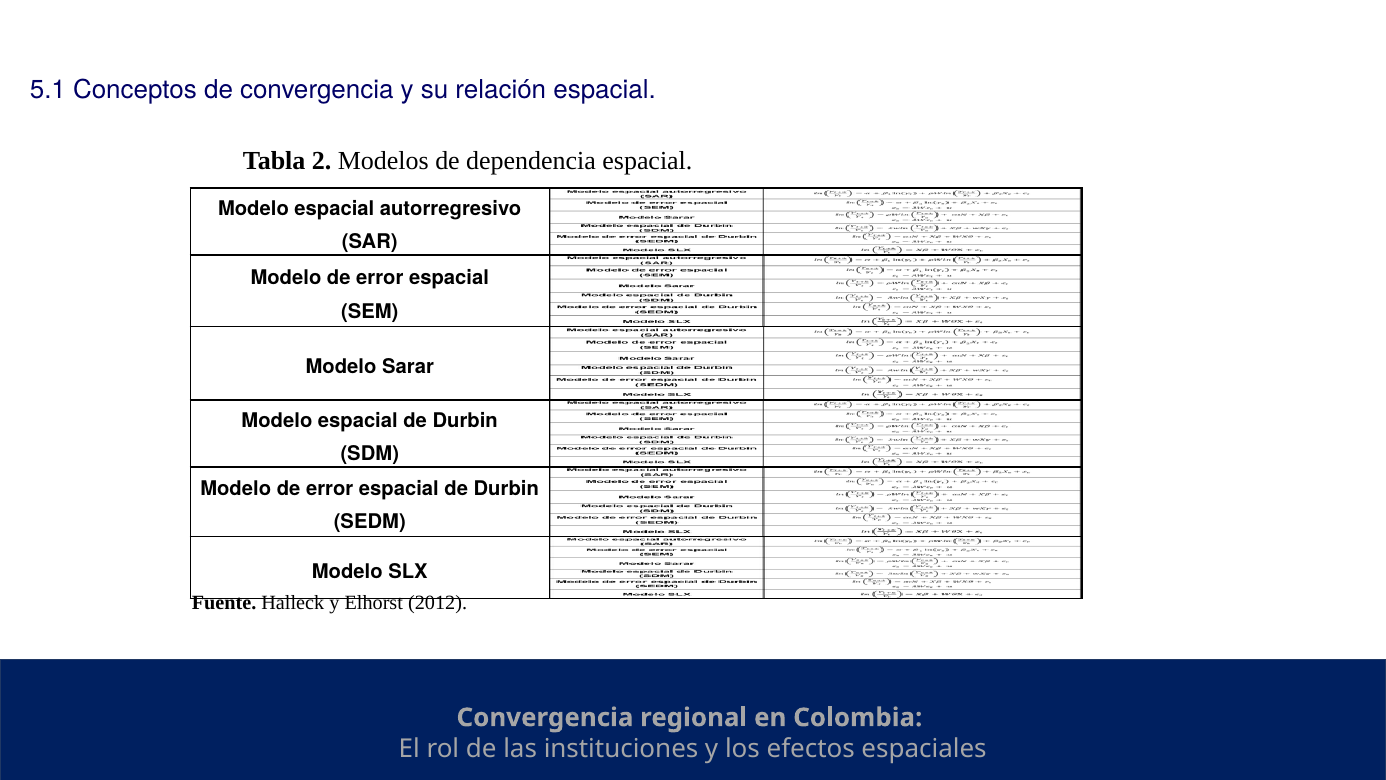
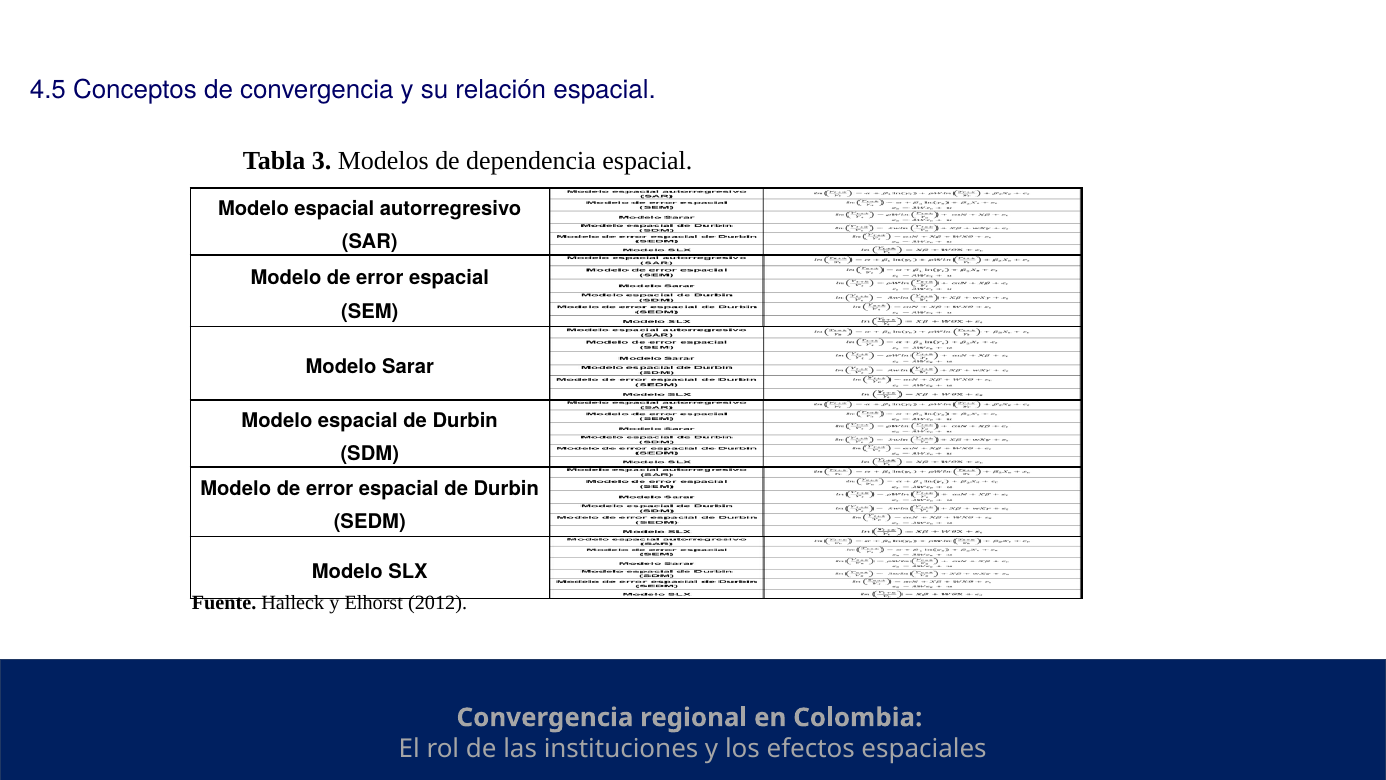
5.1: 5.1 -> 4.5
2: 2 -> 3
